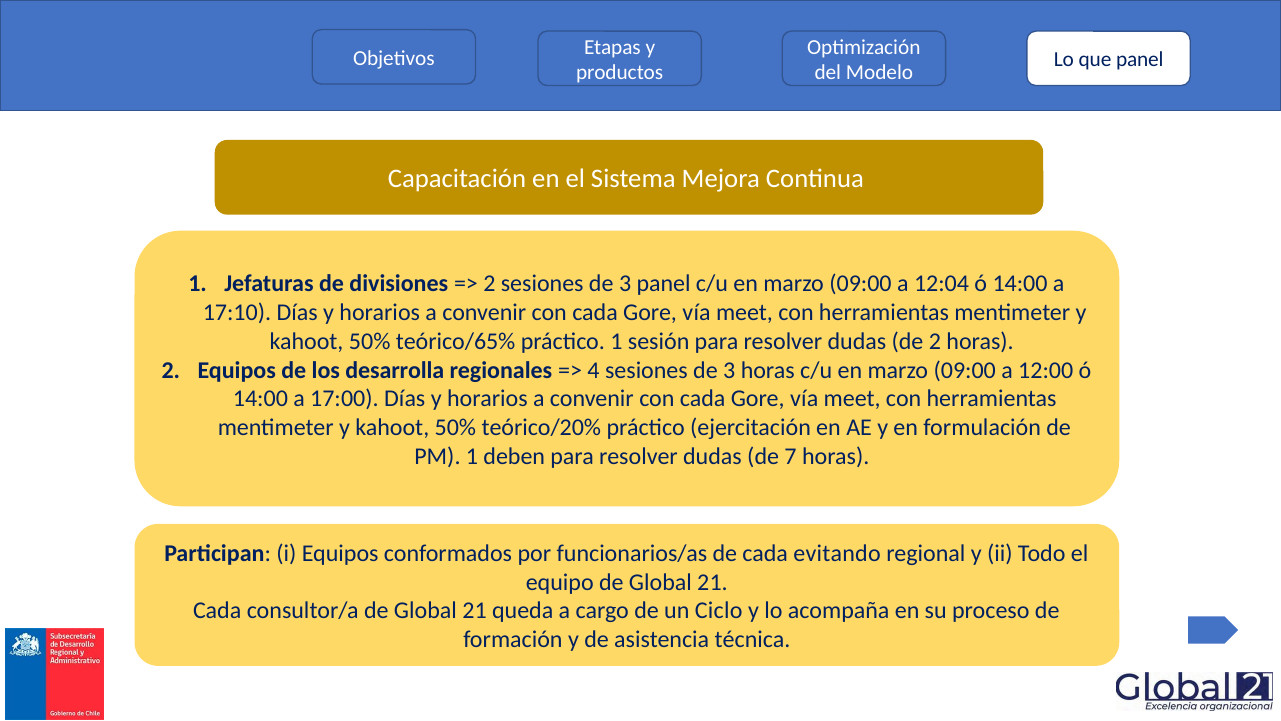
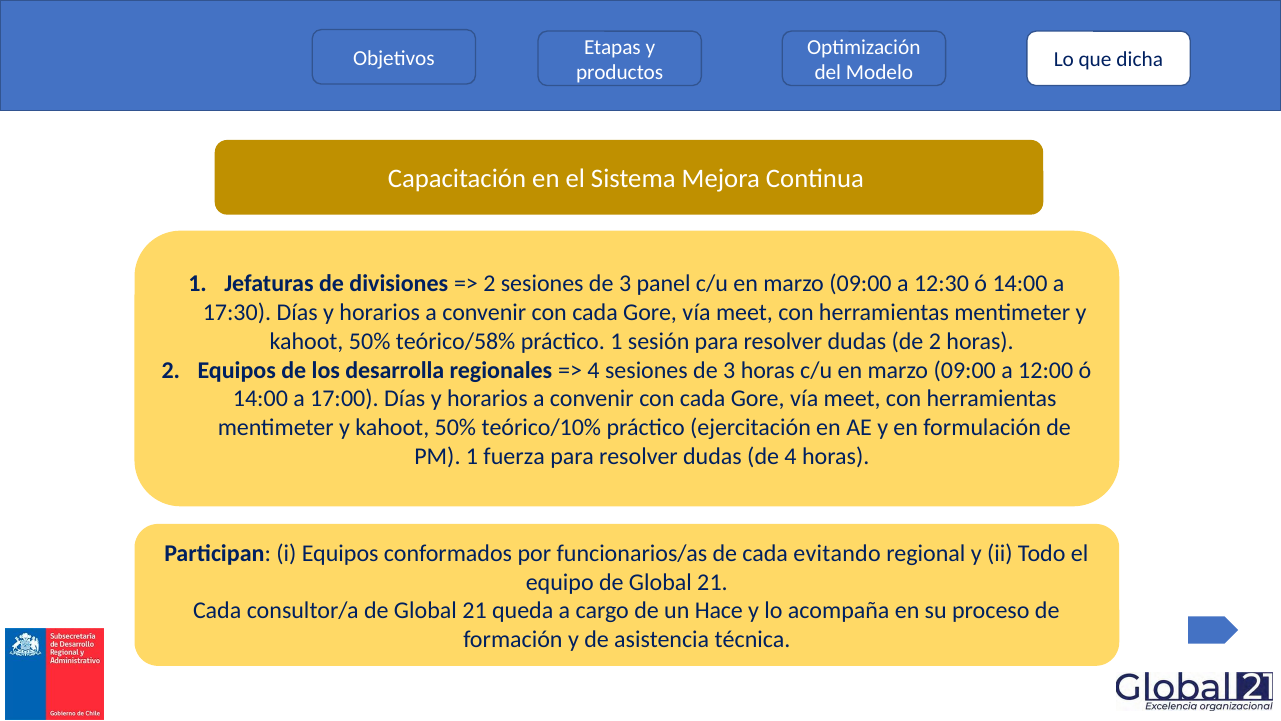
que panel: panel -> dicha
12:04: 12:04 -> 12:30
17:10: 17:10 -> 17:30
teórico/65%: teórico/65% -> teórico/58%
teórico/20%: teórico/20% -> teórico/10%
deben: deben -> fuerza
de 7: 7 -> 4
Ciclo: Ciclo -> Hace
